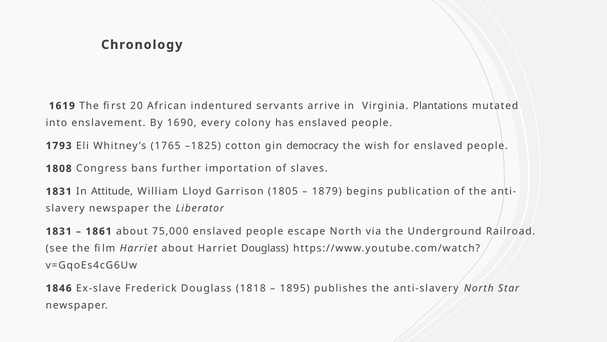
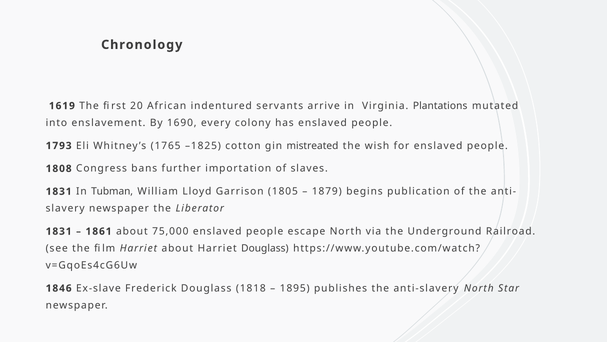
democracy: democracy -> mistreated
Attitude: Attitude -> Tubman
